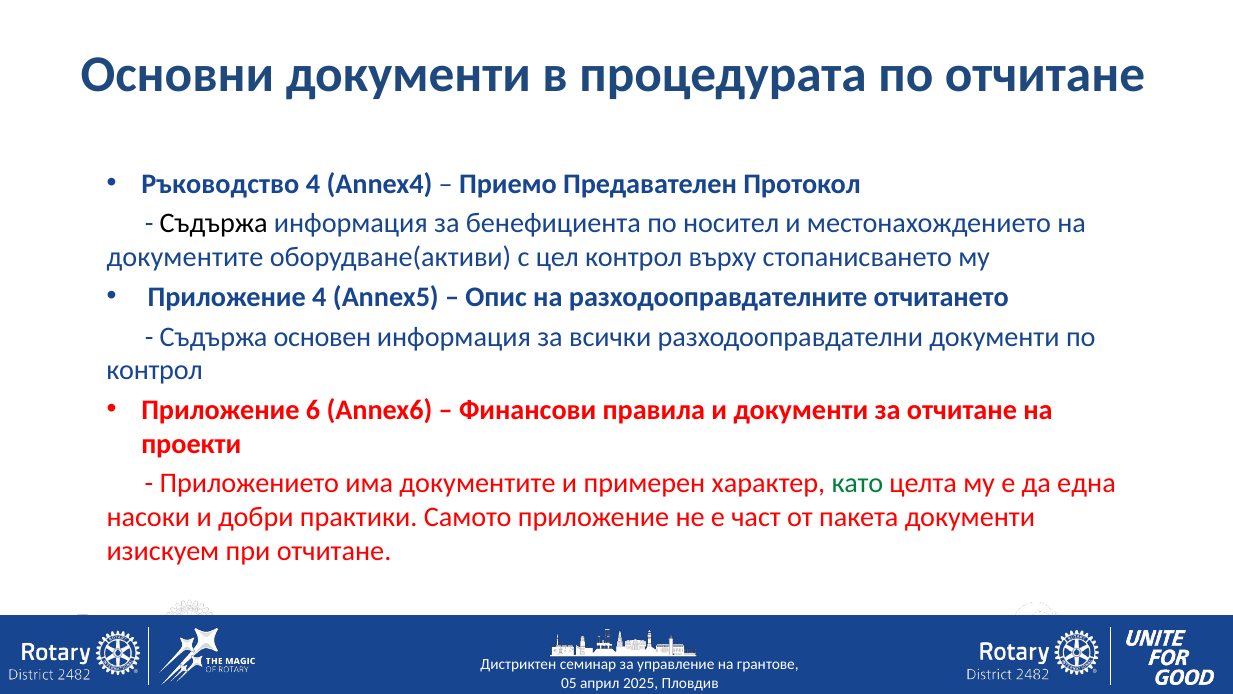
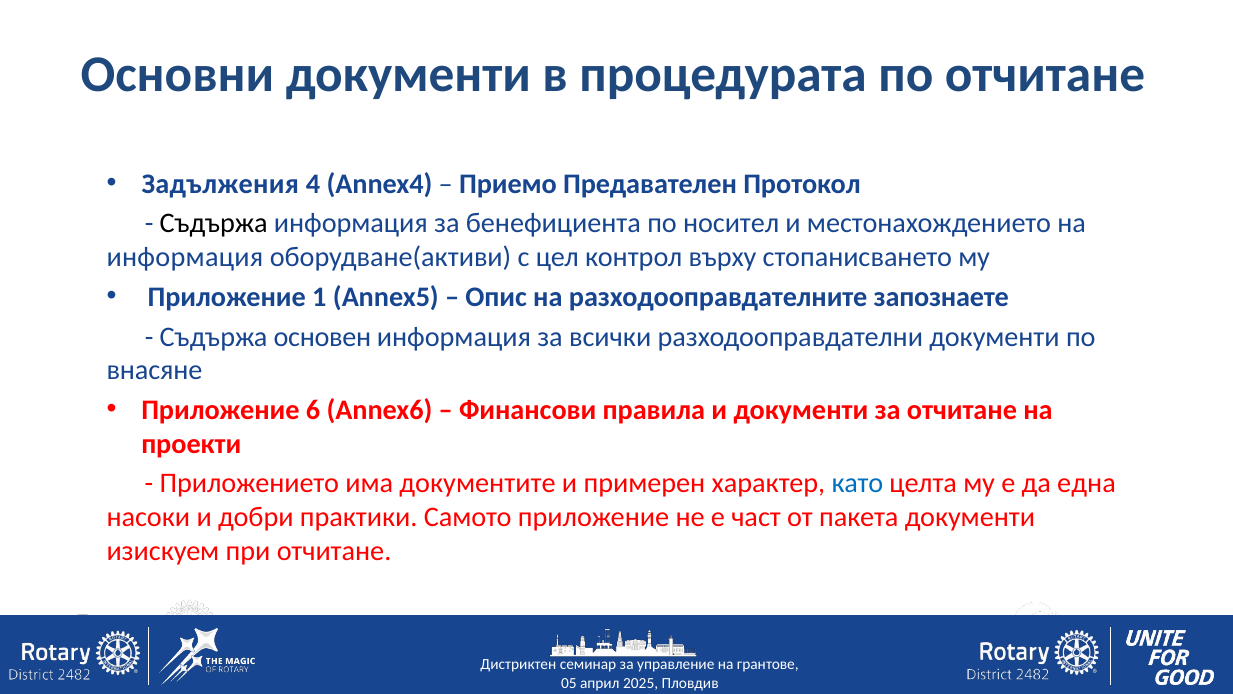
Ръководство: Ръководство -> Задължения
документите at (185, 257): документите -> информация
Приложение 4: 4 -> 1
отчитането: отчитането -> запознаете
контрол at (155, 370): контрол -> внасяне
като colour: green -> blue
